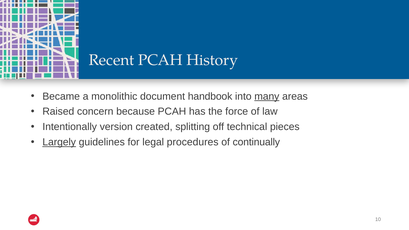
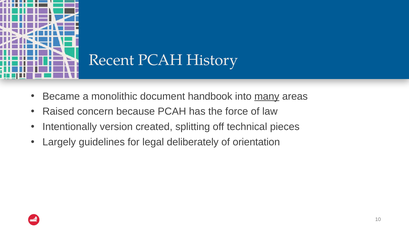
Largely underline: present -> none
procedures: procedures -> deliberately
continually: continually -> orientation
